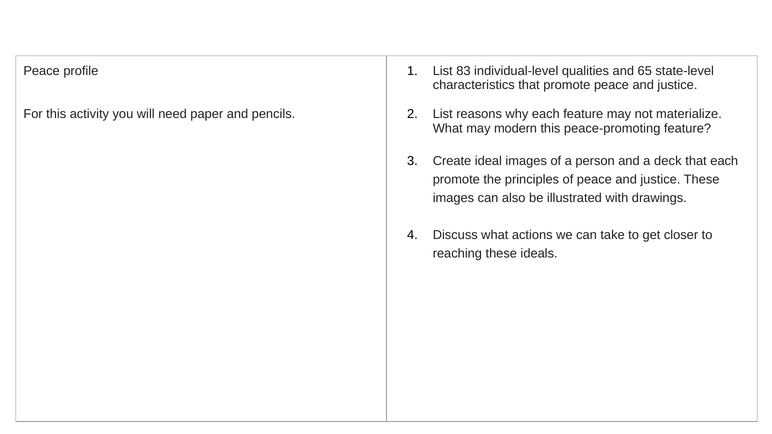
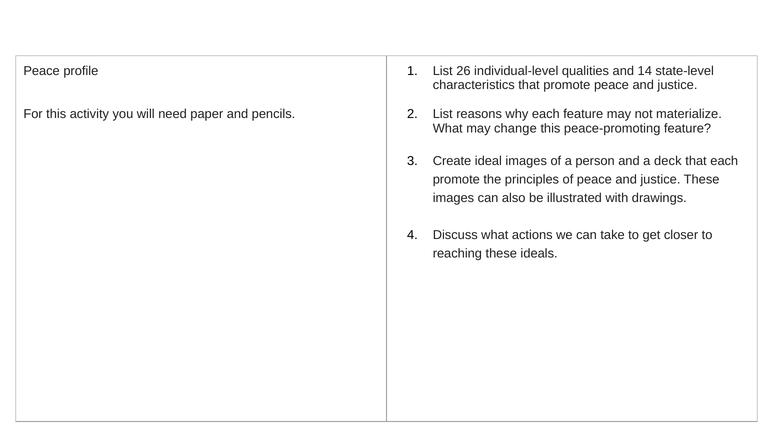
83: 83 -> 26
65: 65 -> 14
modern: modern -> change
